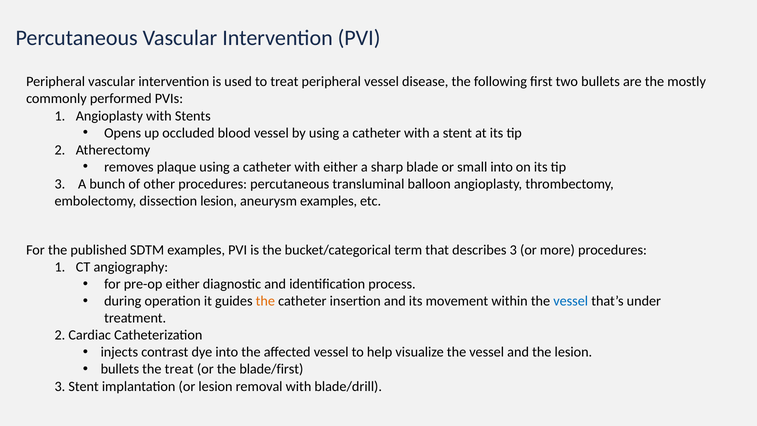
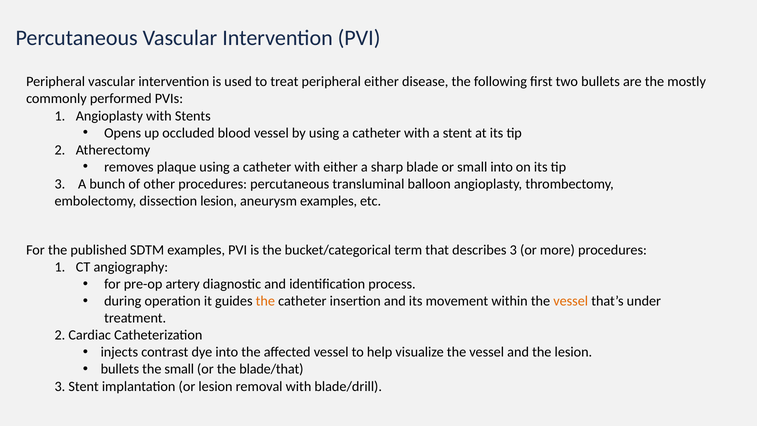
peripheral vessel: vessel -> either
pre-op either: either -> artery
vessel at (571, 301) colour: blue -> orange
the treat: treat -> small
blade/first: blade/first -> blade/that
